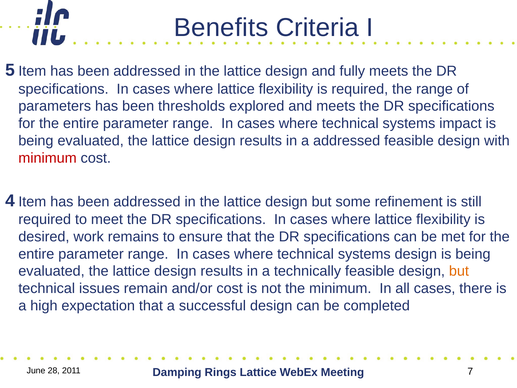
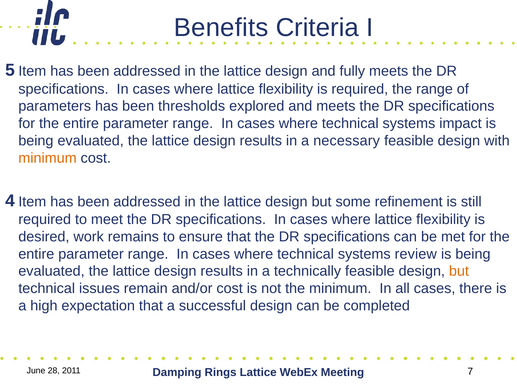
a addressed: addressed -> necessary
minimum at (48, 158) colour: red -> orange
systems design: design -> review
